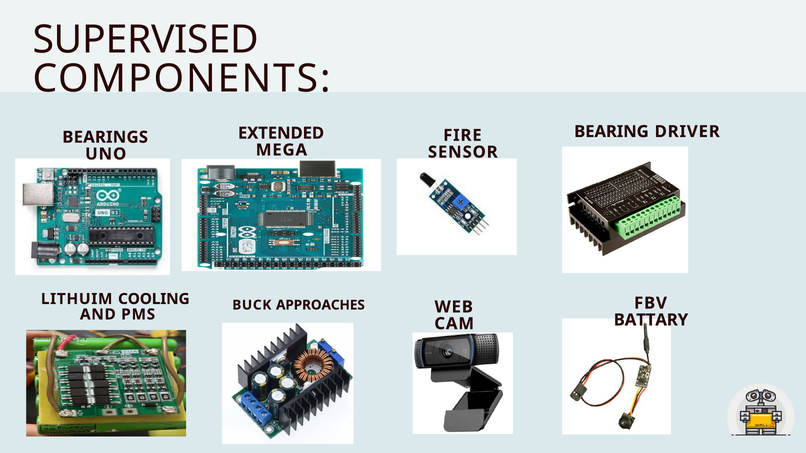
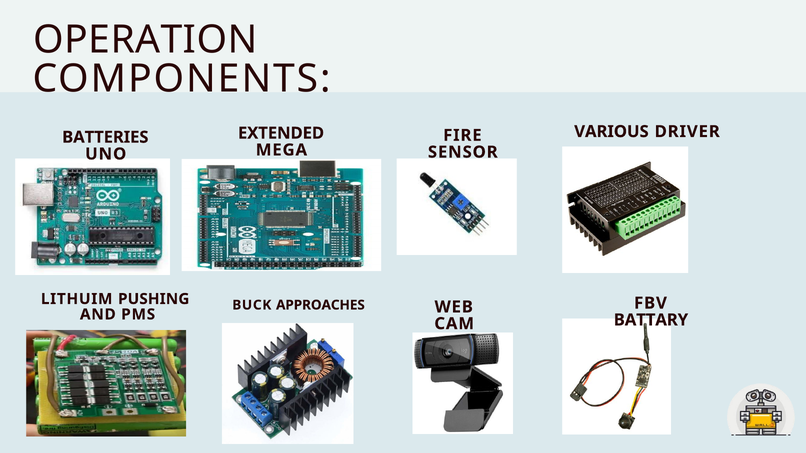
SUPERVISED: SUPERVISED -> OPERATION
BEARING: BEARING -> VARIOUS
BEARINGS: BEARINGS -> BATTERIES
COOLING: COOLING -> PUSHING
